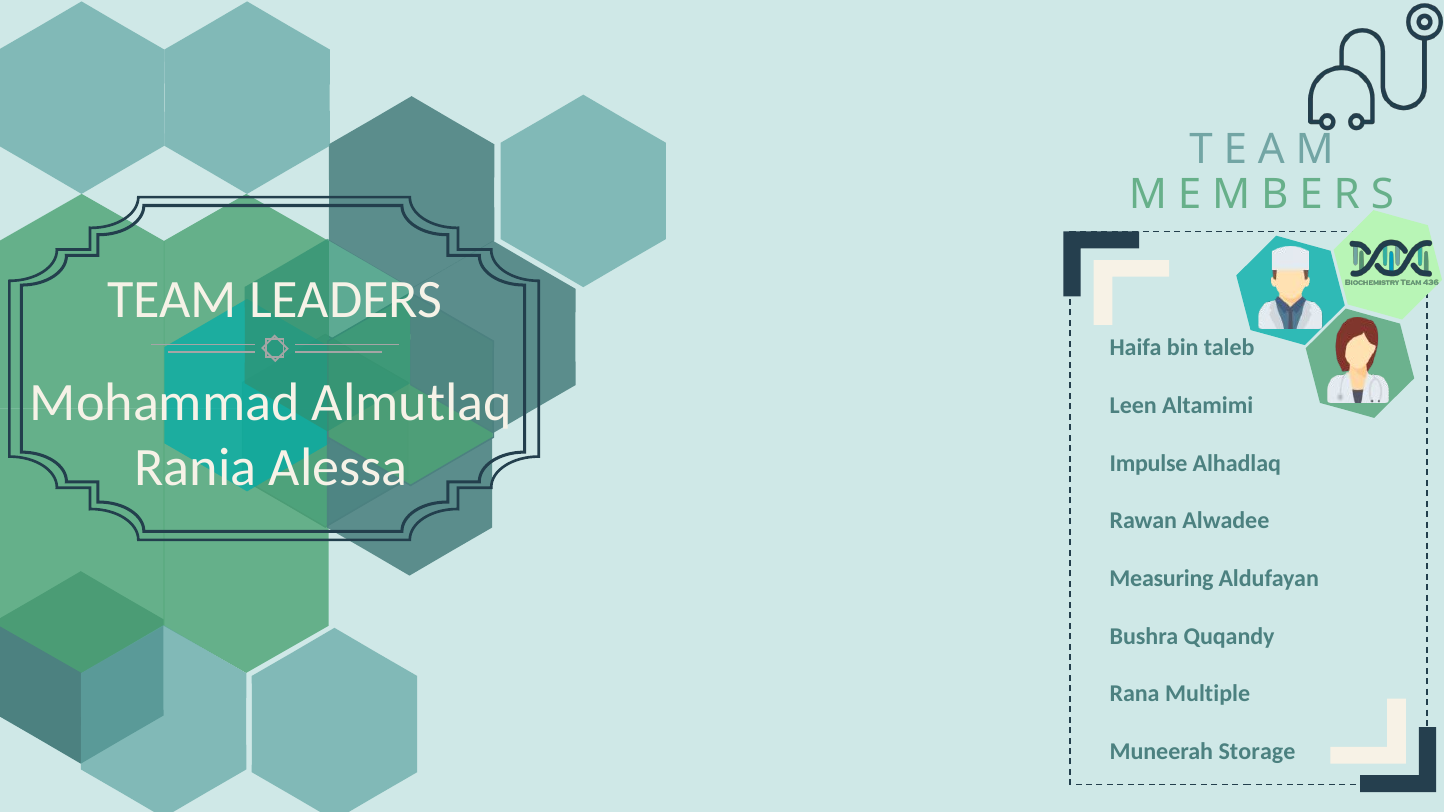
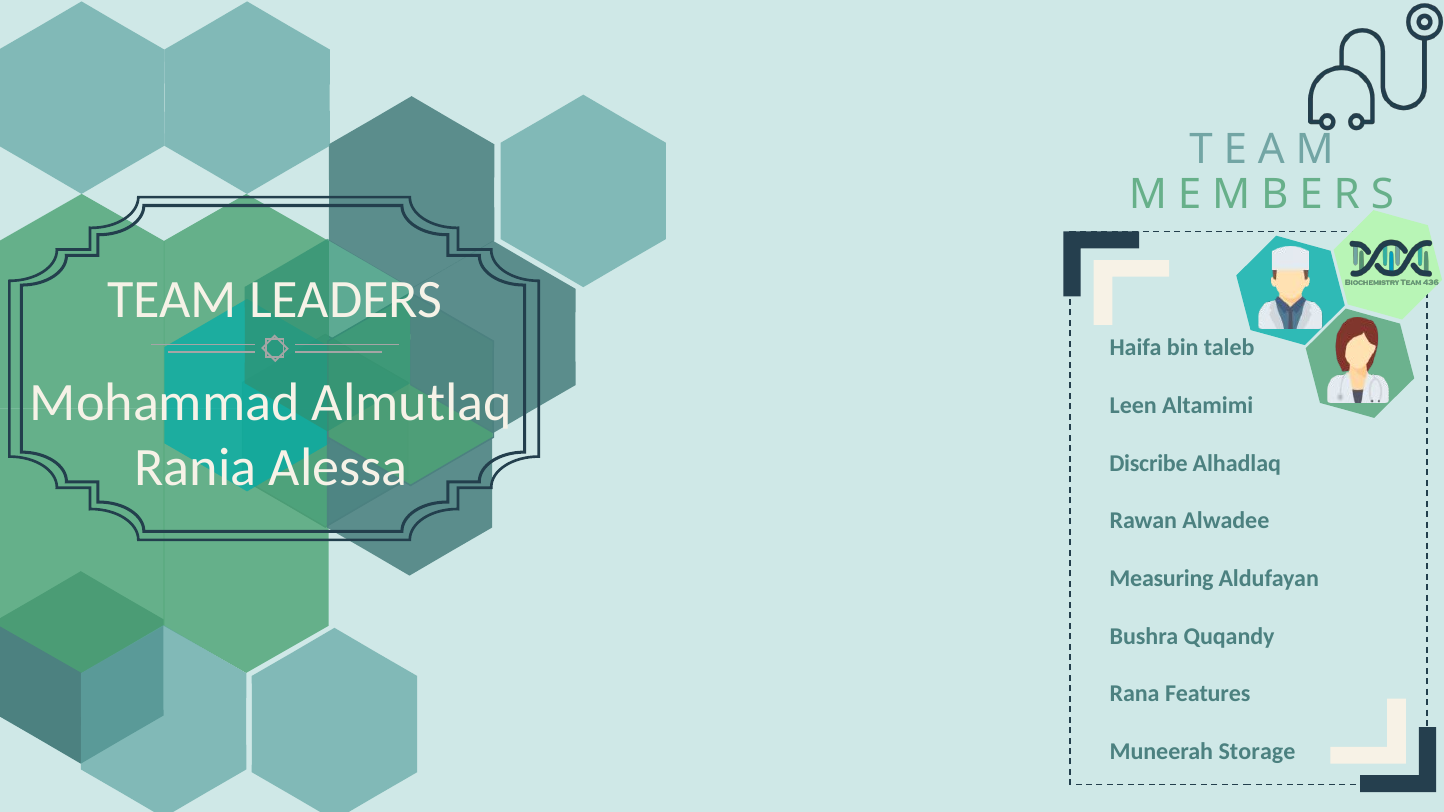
Impulse: Impulse -> Discribe
Multiple: Multiple -> Features
